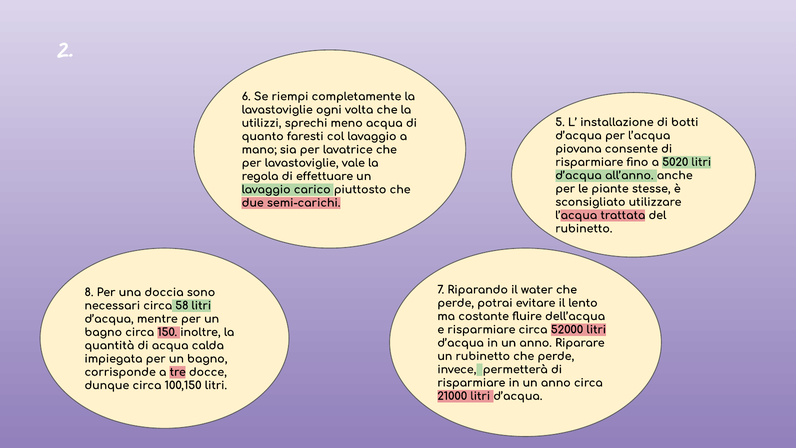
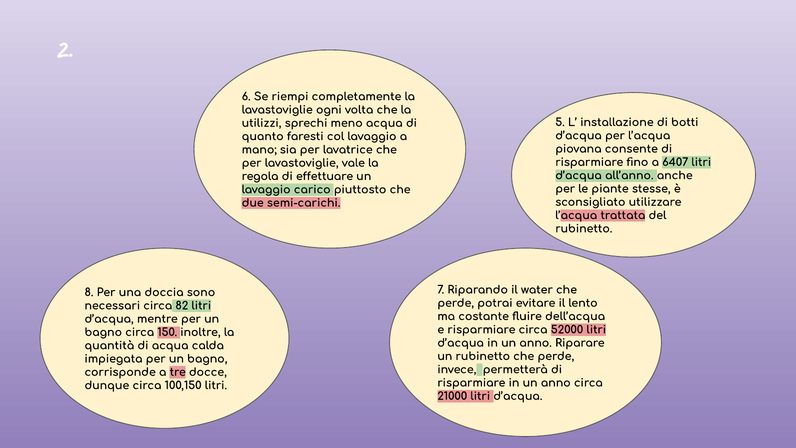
5020: 5020 -> 6407
58: 58 -> 82
